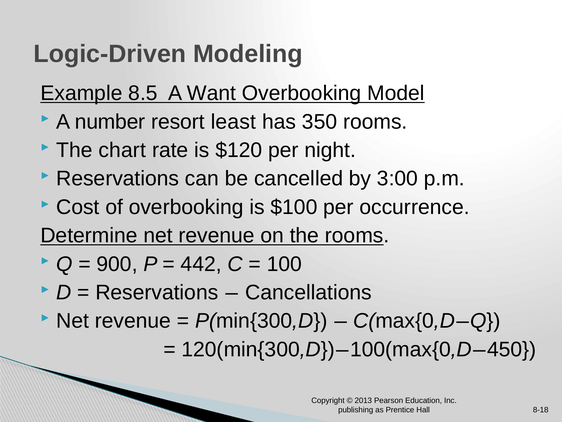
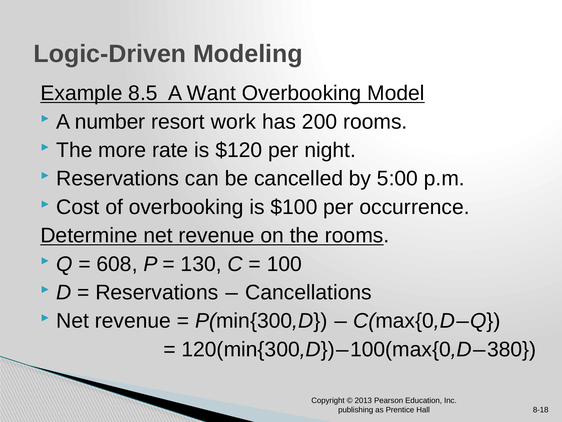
least: least -> work
350: 350 -> 200
chart: chart -> more
3:00: 3:00 -> 5:00
900: 900 -> 608
442: 442 -> 130
450: 450 -> 380
